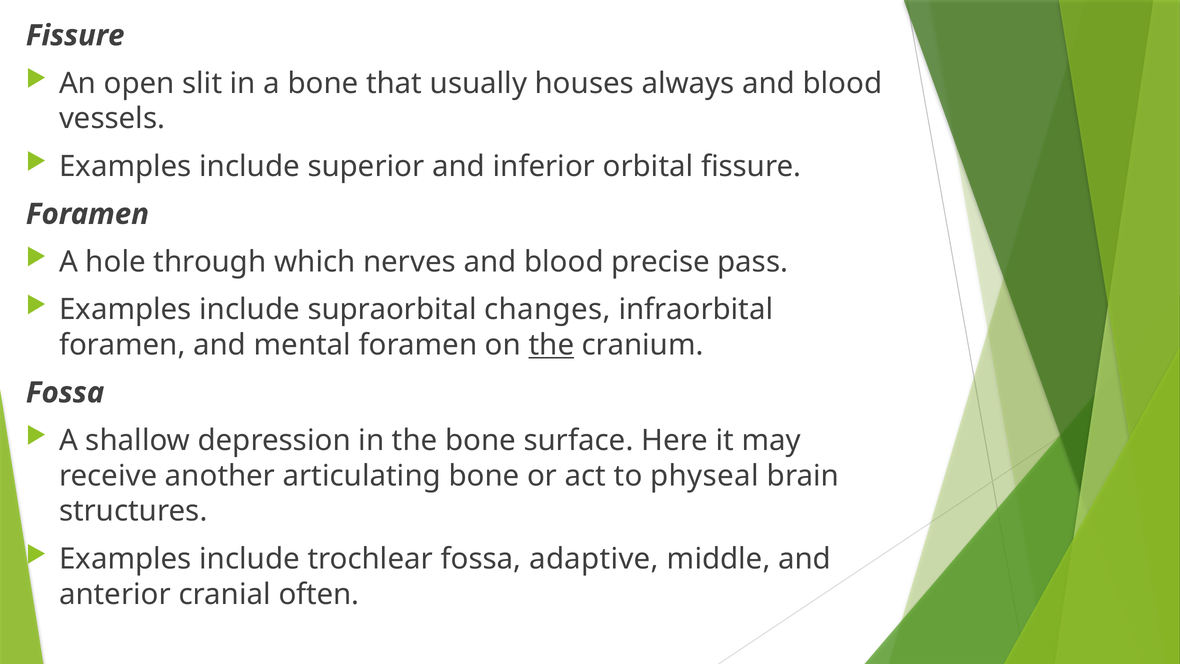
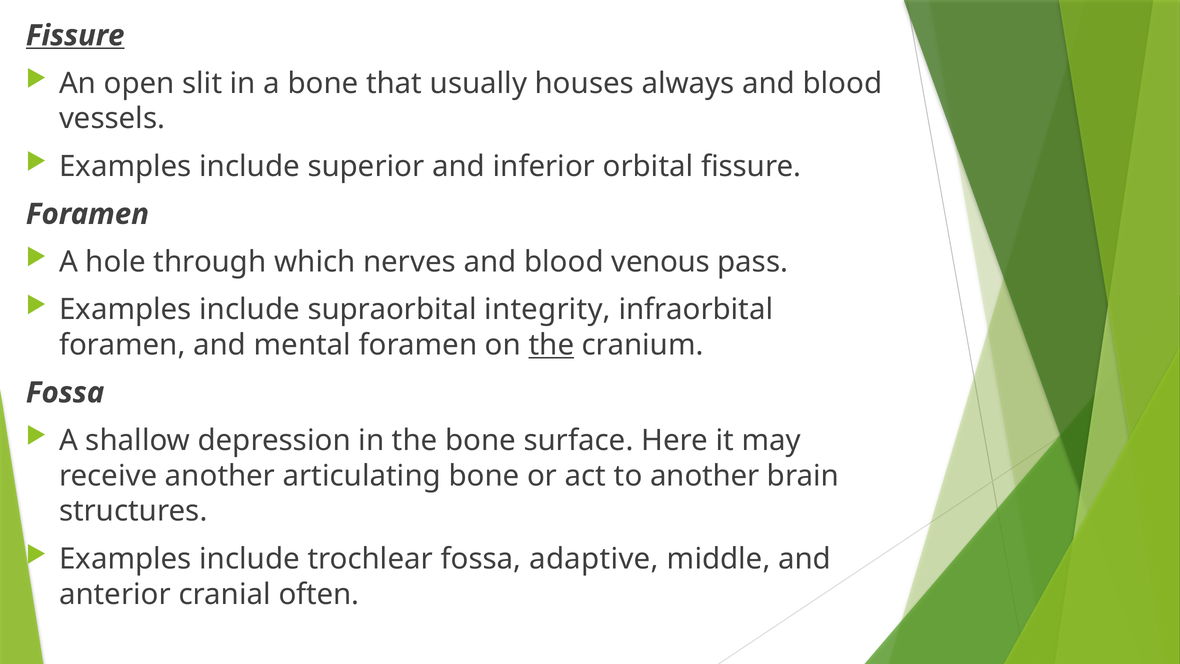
Fissure at (75, 36) underline: none -> present
precise: precise -> venous
changes: changes -> integrity
to physeal: physeal -> another
